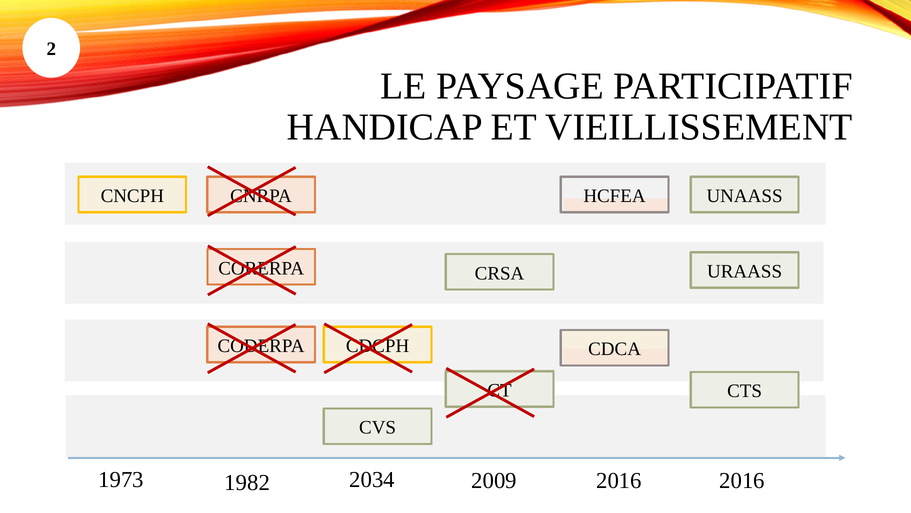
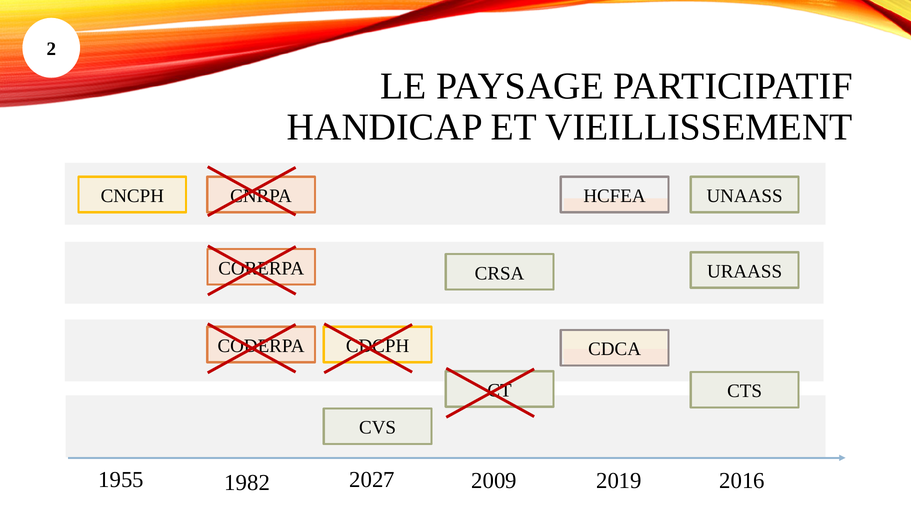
1973: 1973 -> 1955
2034: 2034 -> 2027
2009 2016: 2016 -> 2019
